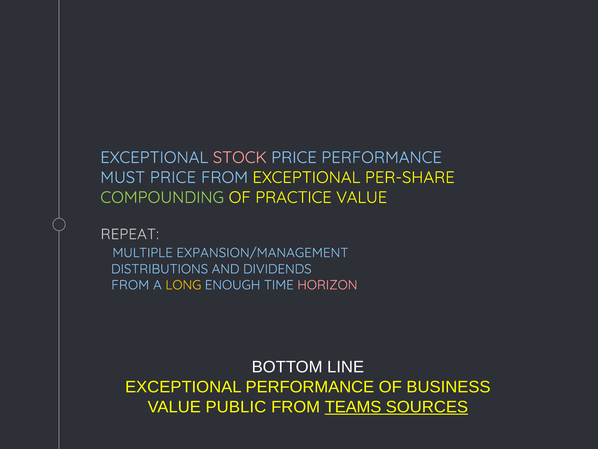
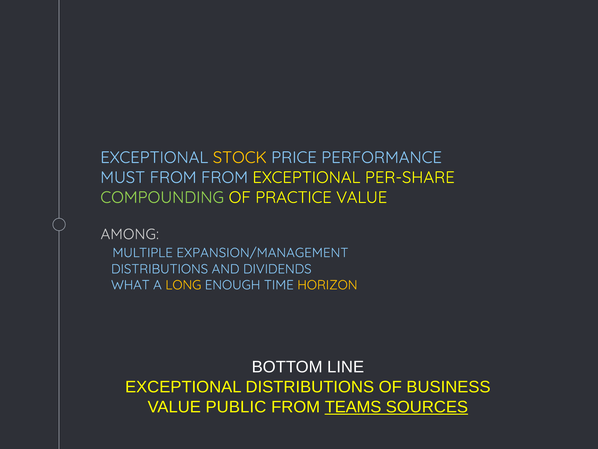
STOCK colour: pink -> yellow
MUST PRICE: PRICE -> FROM
REPEAT: REPEAT -> AMONG
FROM at (130, 285): FROM -> WHAT
HORIZON colour: pink -> yellow
EXCEPTIONAL PERFORMANCE: PERFORMANCE -> DISTRIBUTIONS
